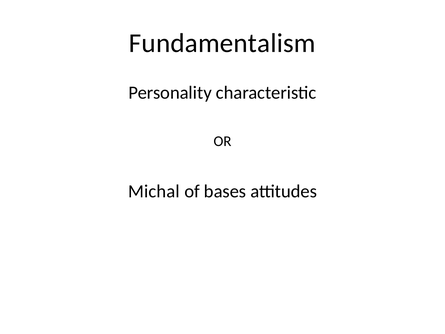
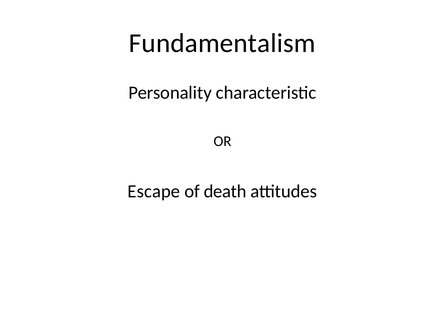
Michal: Michal -> Escape
bases: bases -> death
